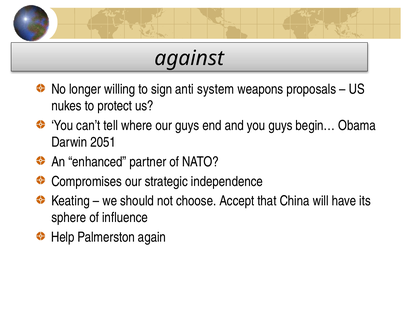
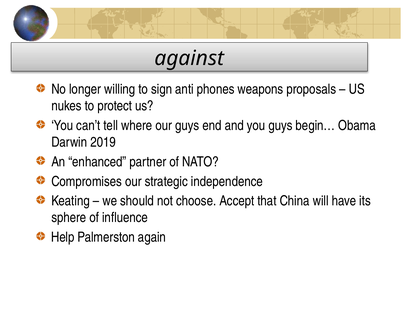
system: system -> phones
2051: 2051 -> 2019
